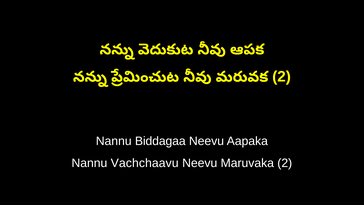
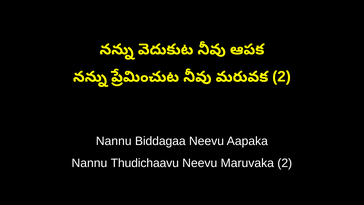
Vachchaavu: Vachchaavu -> Thudichaavu
